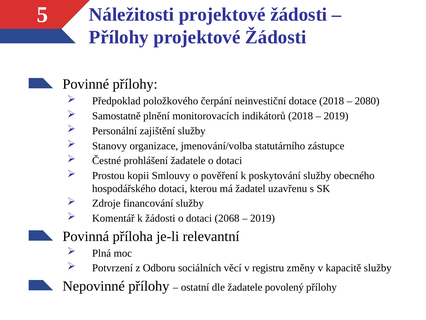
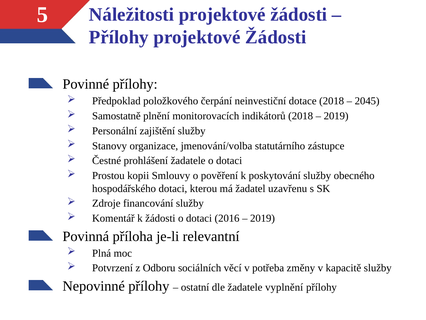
2080: 2080 -> 2045
2068: 2068 -> 2016
registru: registru -> potřeba
povolený: povolený -> vyplnění
